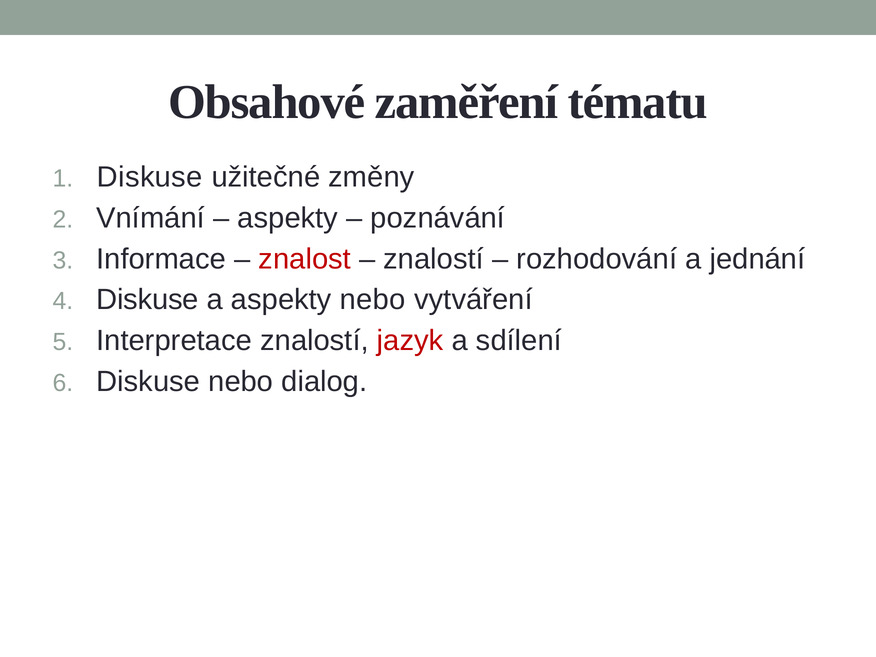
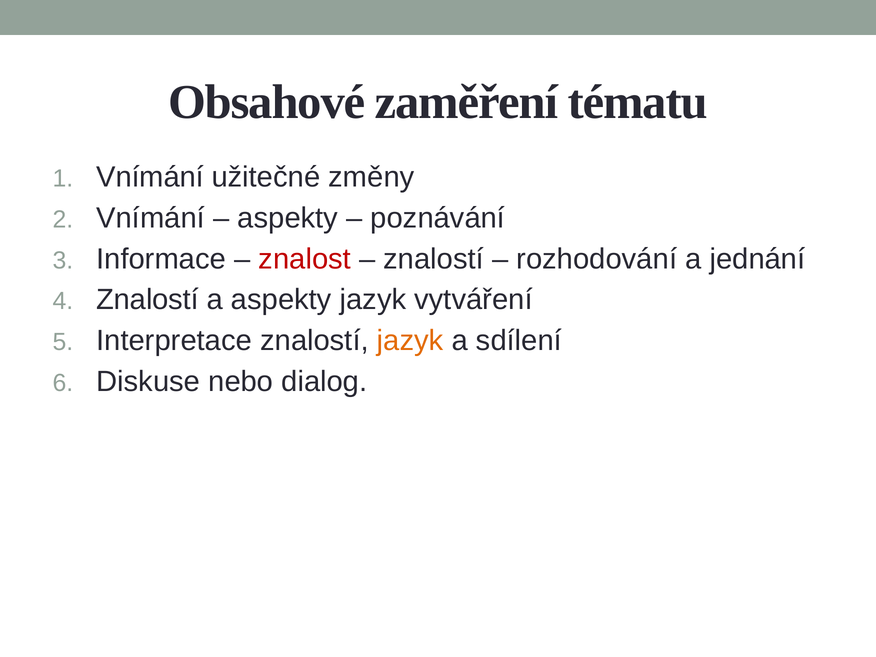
Diskuse at (150, 177): Diskuse -> Vnímání
Diskuse at (148, 300): Diskuse -> Znalostí
aspekty nebo: nebo -> jazyk
jazyk at (410, 341) colour: red -> orange
